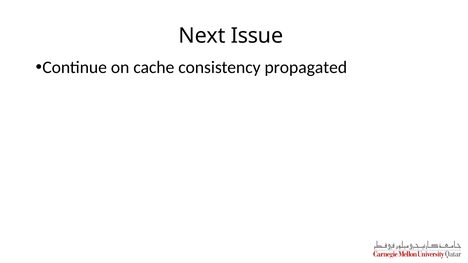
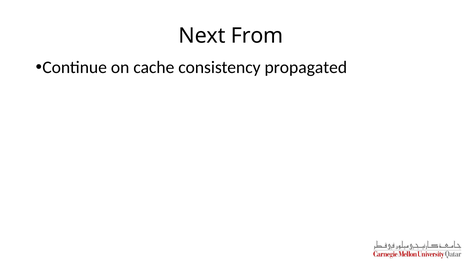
Issue: Issue -> From
